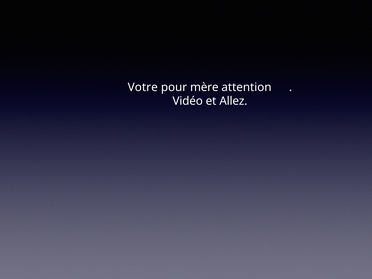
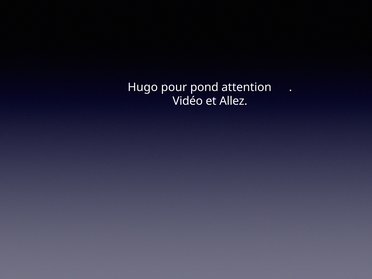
Votre: Votre -> Hugo
mère: mère -> pond
